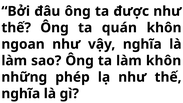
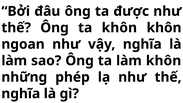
ta quán: quán -> khôn
